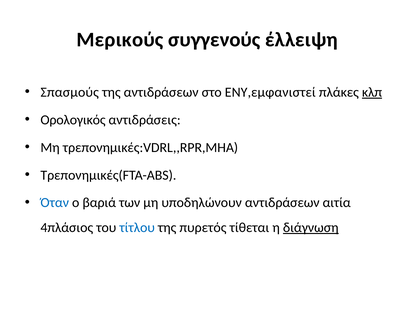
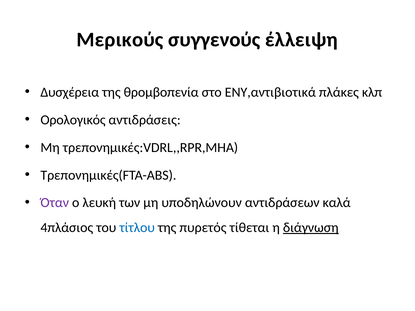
Σπασμούς: Σπασμούς -> Δυσχέρεια
της αντιδράσεων: αντιδράσεων -> θρομβοπενία
ΕΝΥ,εμφανιστεί: ΕΝΥ,εμφανιστεί -> ΕΝΥ,αντιβιοτικά
κλπ underline: present -> none
Όταν colour: blue -> purple
βαριά: βαριά -> λευκή
αιτία: αιτία -> καλά
